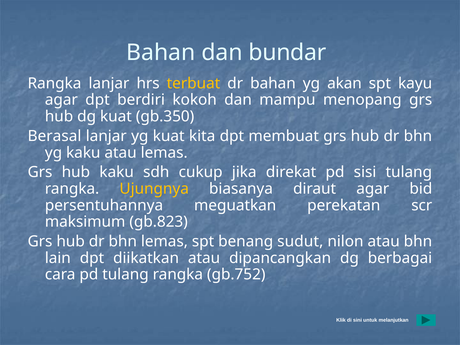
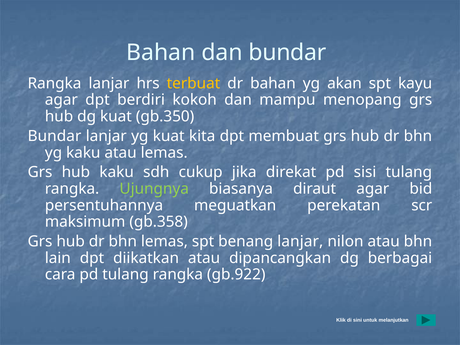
Berasal at (54, 136): Berasal -> Bundar
Ujungnya colour: yellow -> light green
gb.823: gb.823 -> gb.358
benang sudut: sudut -> lanjar
gb.752: gb.752 -> gb.922
